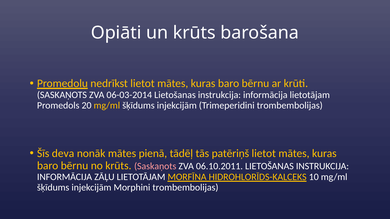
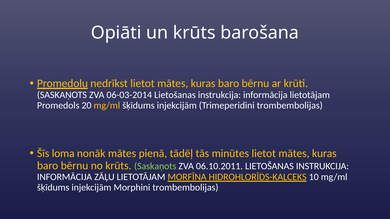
deva: deva -> loma
patēriņš: patēriņš -> minūtes
Saskaņots at (155, 166) colour: pink -> light green
